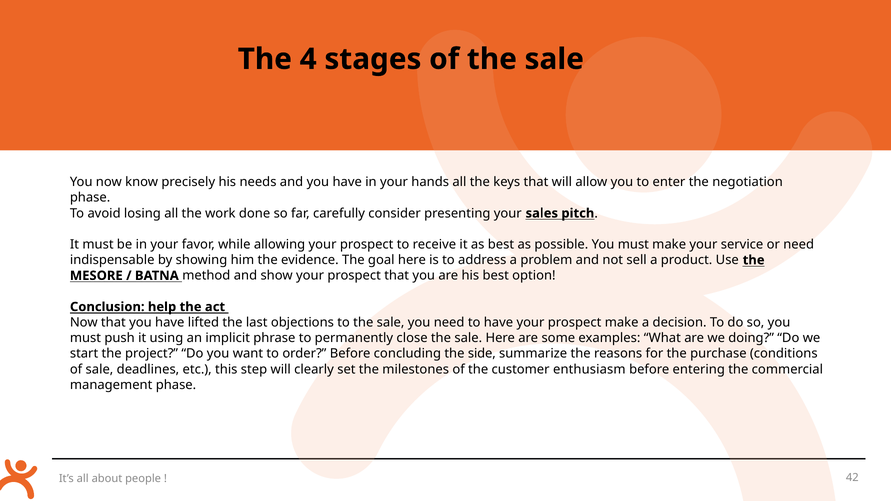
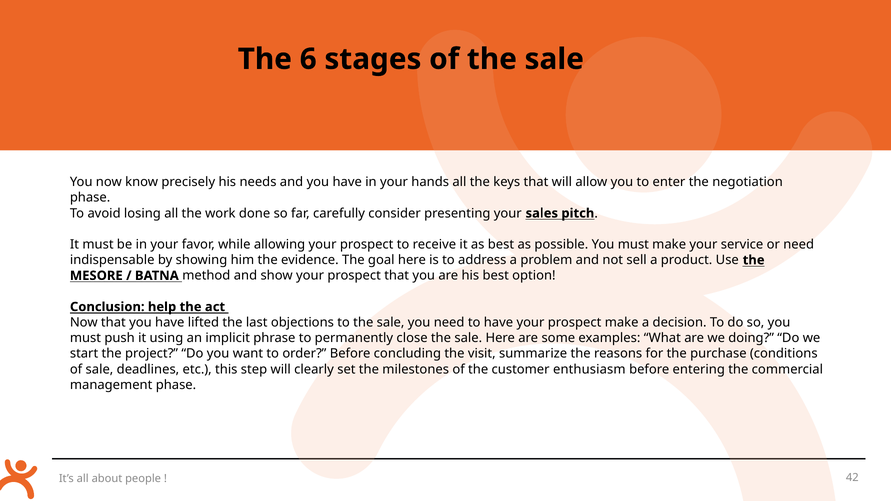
4: 4 -> 6
side: side -> visit
